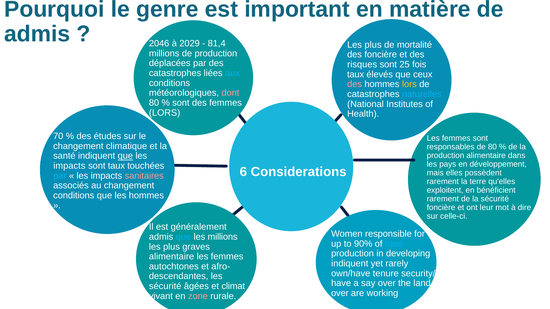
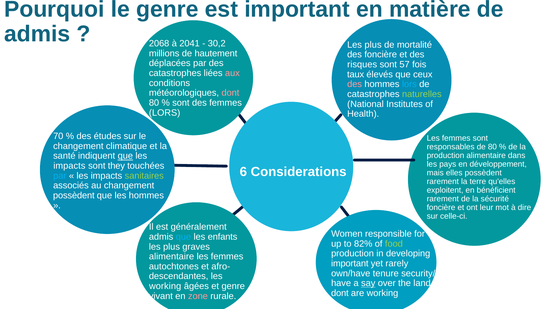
2046: 2046 -> 2068
2029: 2029 -> 2041
81,4: 81,4 -> 30,2
de production: production -> hautement
25: 25 -> 57
aux colour: light blue -> pink
lors at (409, 84) colour: yellow -> light blue
naturelles colour: light blue -> light green
sont taux: taux -> they
sanitaires colour: pink -> light green
conditions at (74, 196): conditions -> possèdent
les millions: millions -> enfants
90%: 90% -> 82%
food colour: light blue -> light green
indiquent at (350, 264): indiquent -> important
say underline: none -> present
sécurité at (165, 287): sécurité -> working
et climat: climat -> genre
over at (340, 293): over -> dont
